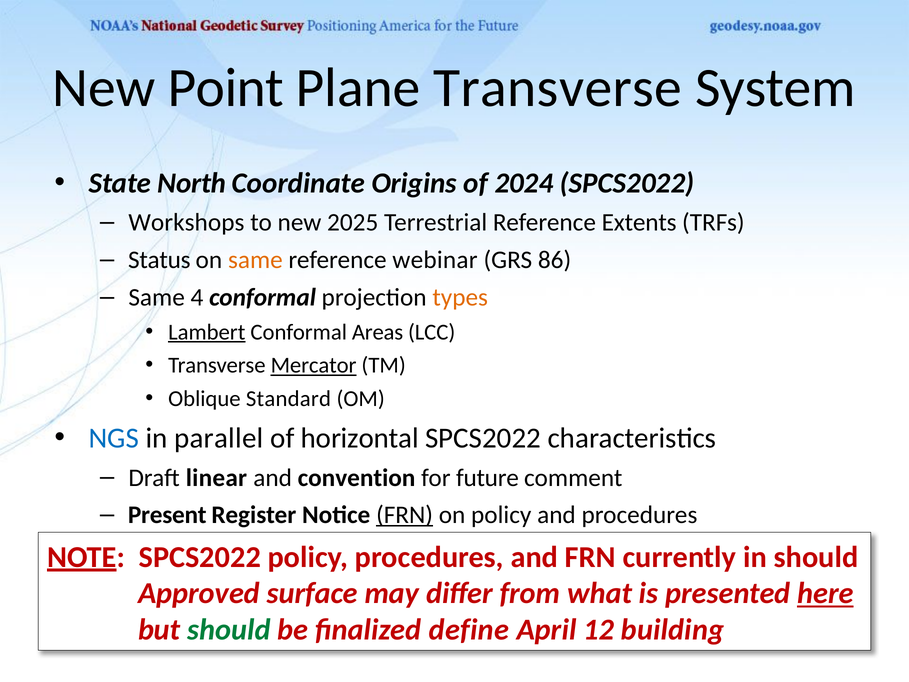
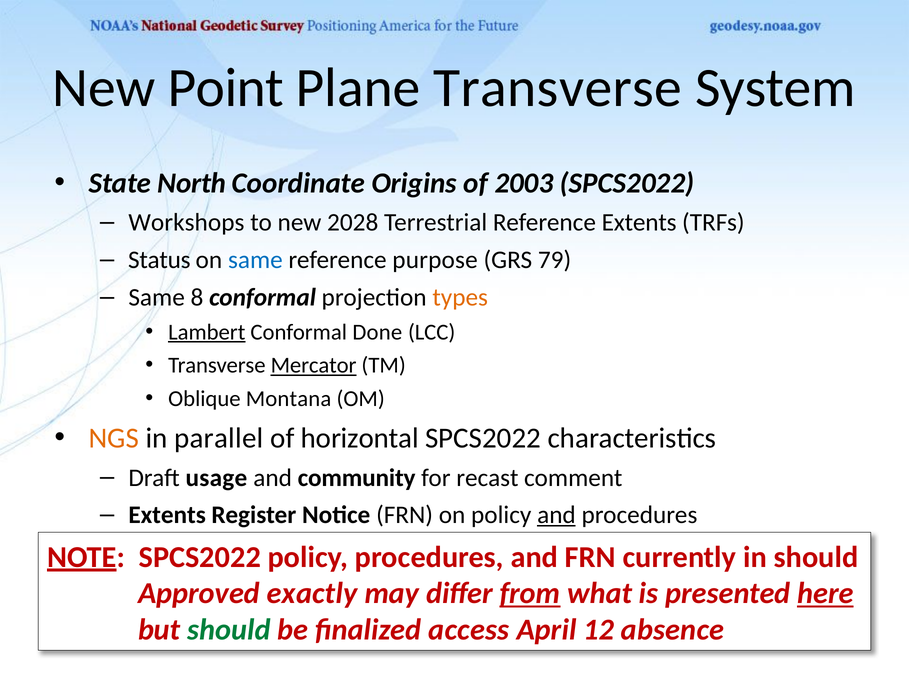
2024: 2024 -> 2003
2025: 2025 -> 2028
same at (255, 260) colour: orange -> blue
webinar: webinar -> purpose
86: 86 -> 79
4: 4 -> 8
Conformal Areas: Areas -> Done
Standard: Standard -> Montana
NGS colour: blue -> orange
linear: linear -> usage
convention: convention -> community
for future: future -> recast
Present at (167, 515): Present -> Extents
FRN at (405, 515) underline: present -> none
and at (556, 515) underline: none -> present
surface: surface -> exactly
from underline: none -> present
define: define -> access
building: building -> absence
